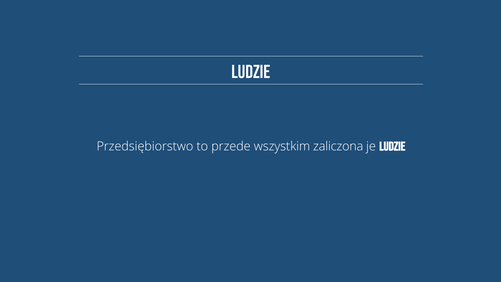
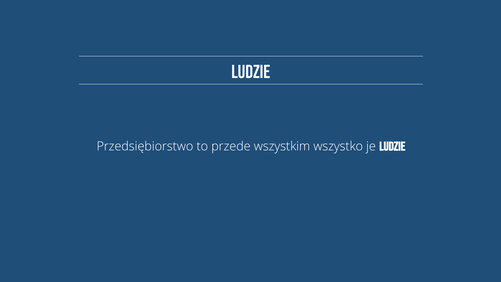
zaliczona: zaliczona -> wszystko
